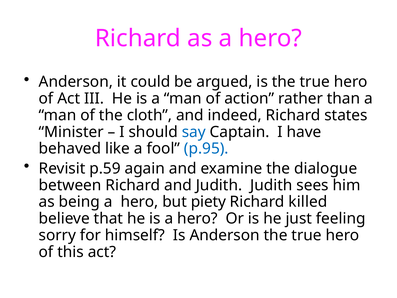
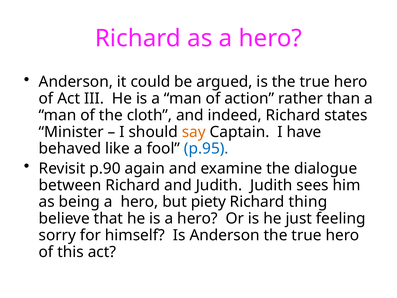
say colour: blue -> orange
p.59: p.59 -> p.90
killed: killed -> thing
